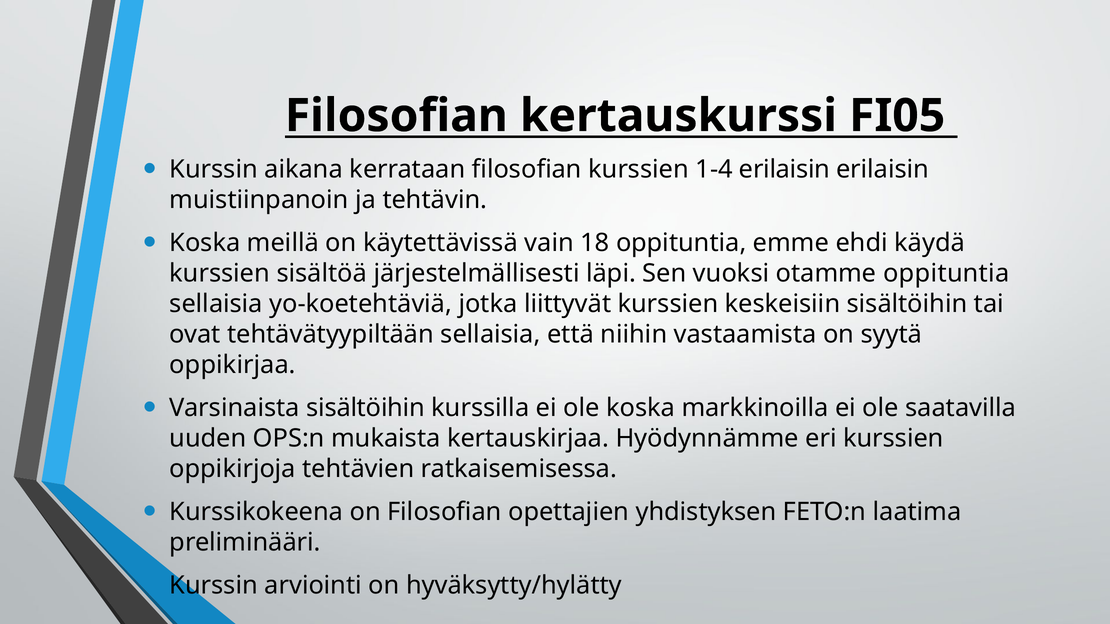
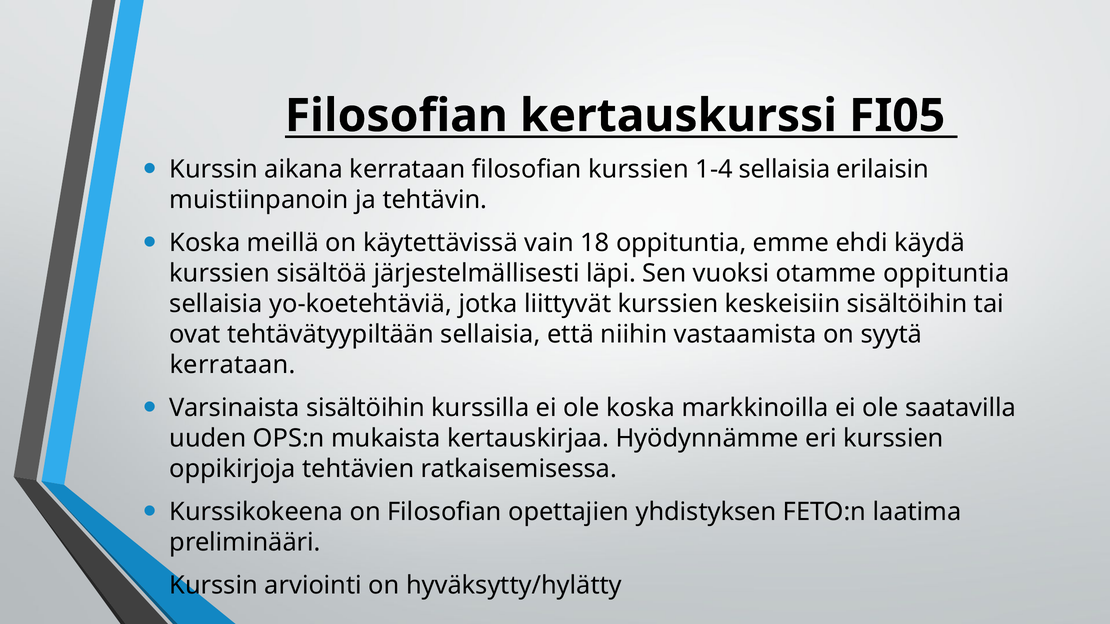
1-4 erilaisin: erilaisin -> sellaisia
oppikirjaa at (233, 365): oppikirjaa -> kerrataan
